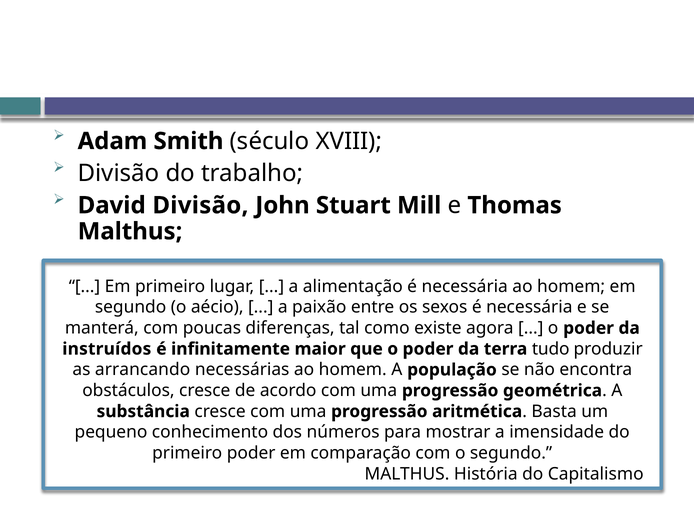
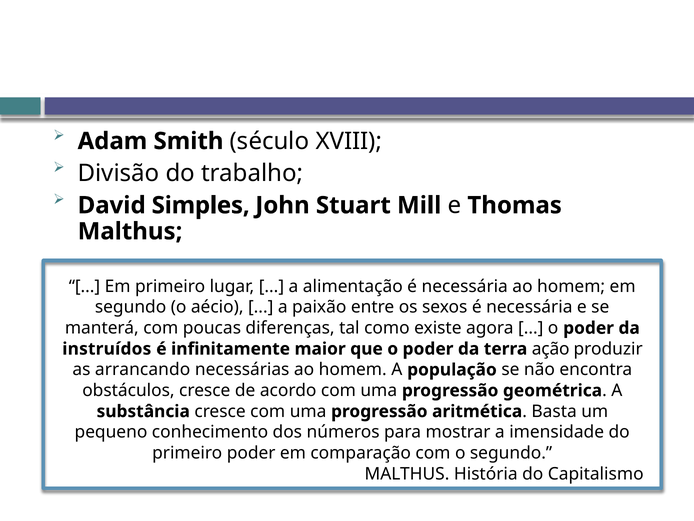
David Divisão: Divisão -> Simples
tudo: tudo -> ação
